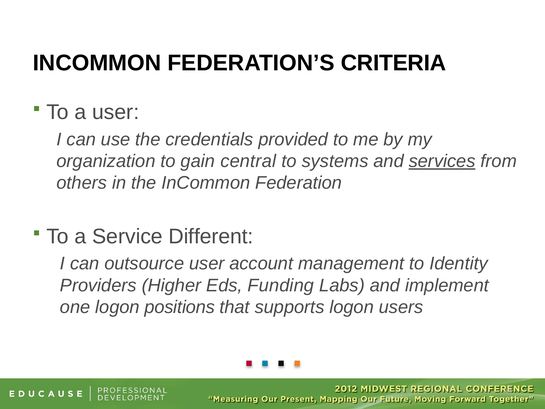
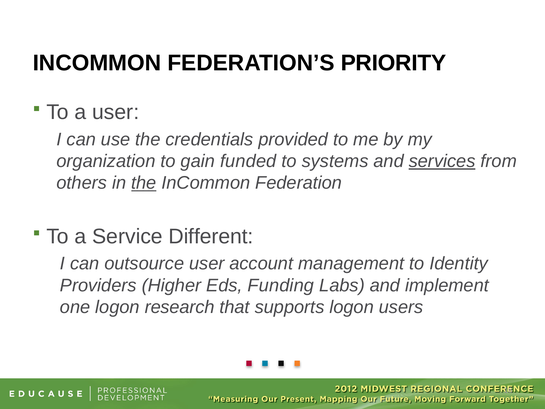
CRITERIA: CRITERIA -> PRIORITY
central: central -> funded
the at (144, 183) underline: none -> present
positions: positions -> research
